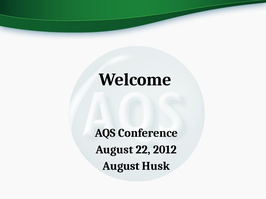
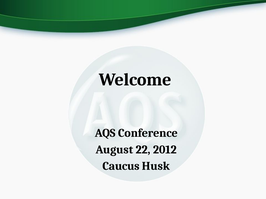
August at (121, 166): August -> Caucus
